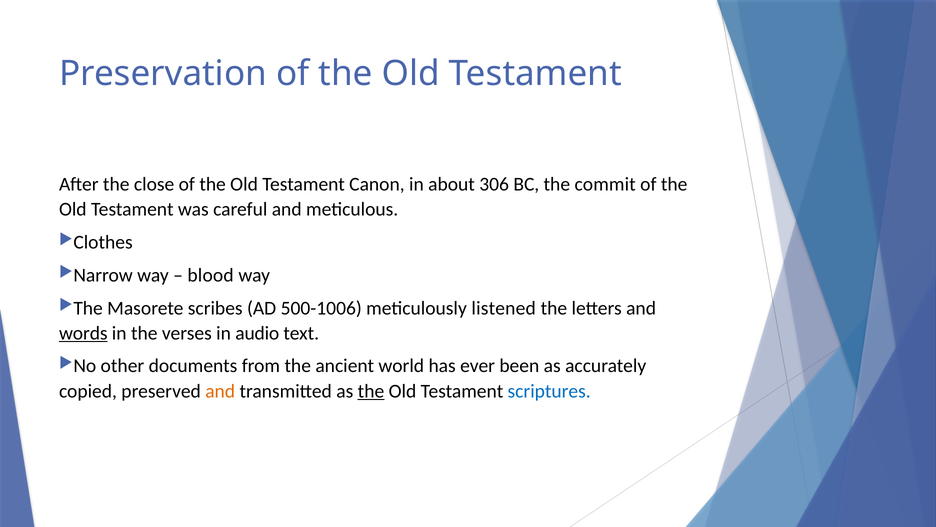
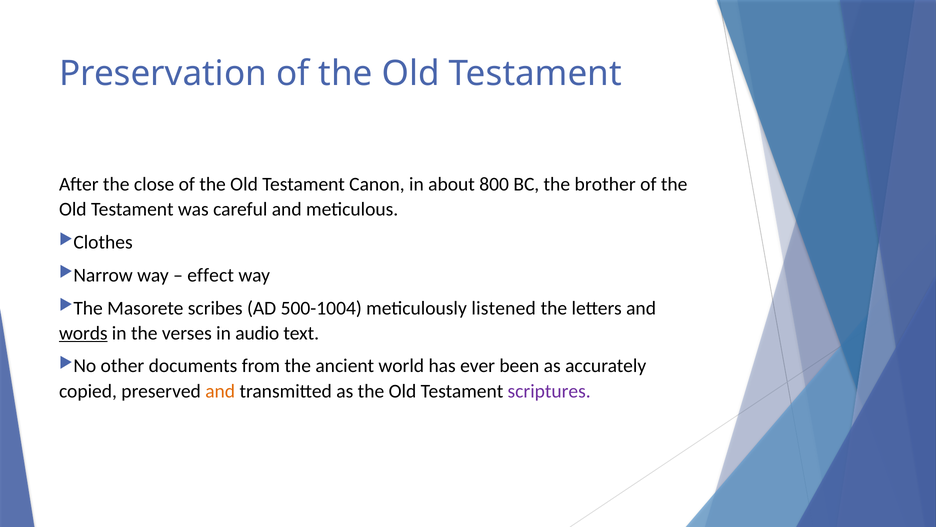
306: 306 -> 800
commit: commit -> brother
blood: blood -> effect
500-1006: 500-1006 -> 500-1004
the at (371, 391) underline: present -> none
scriptures colour: blue -> purple
